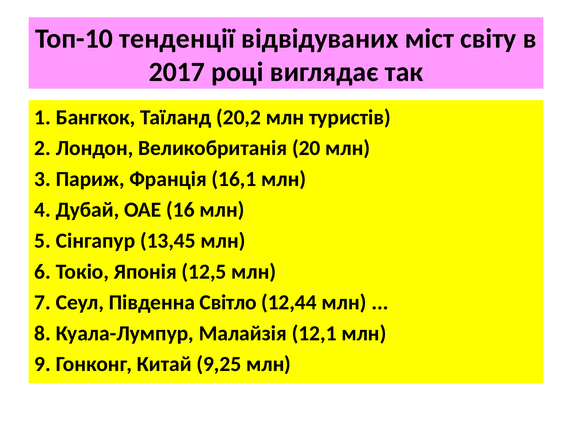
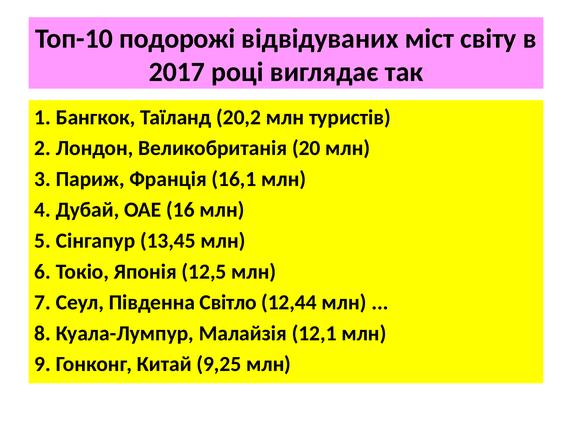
тенденції: тенденції -> подорожі
